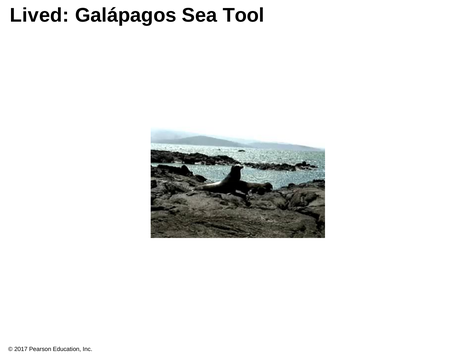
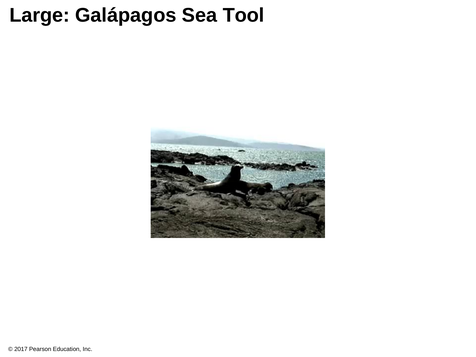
Lived: Lived -> Large
